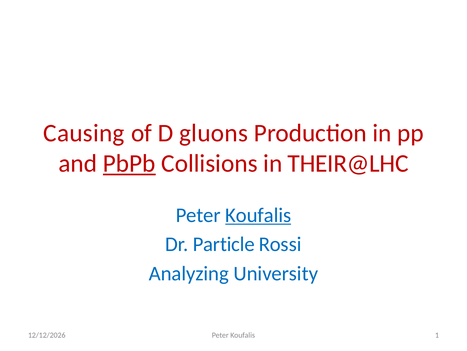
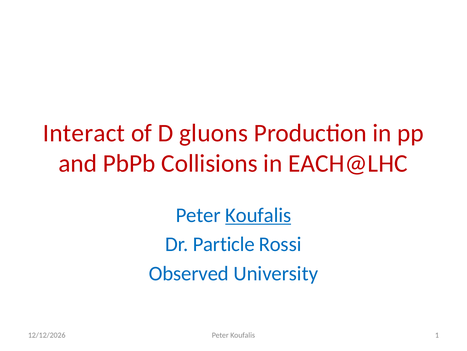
Causing: Causing -> Interact
PbPb underline: present -> none
THEIR@LHC: THEIR@LHC -> EACH@LHC
Analyzing: Analyzing -> Observed
